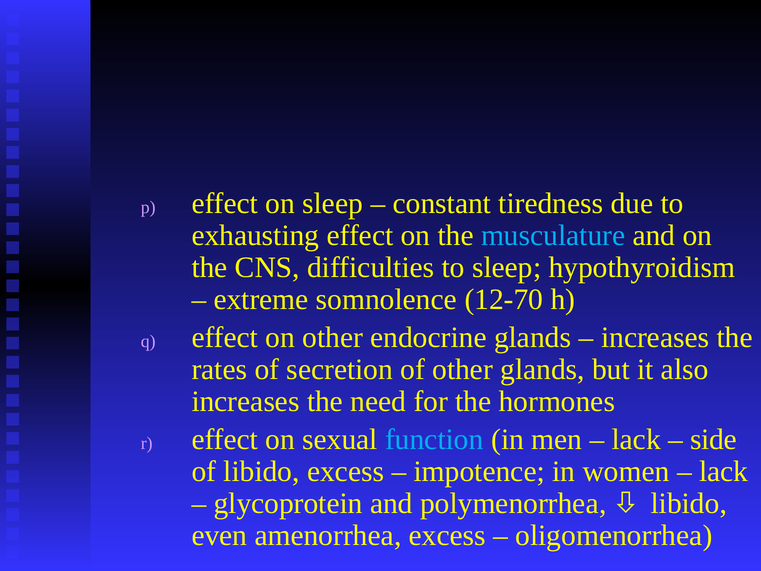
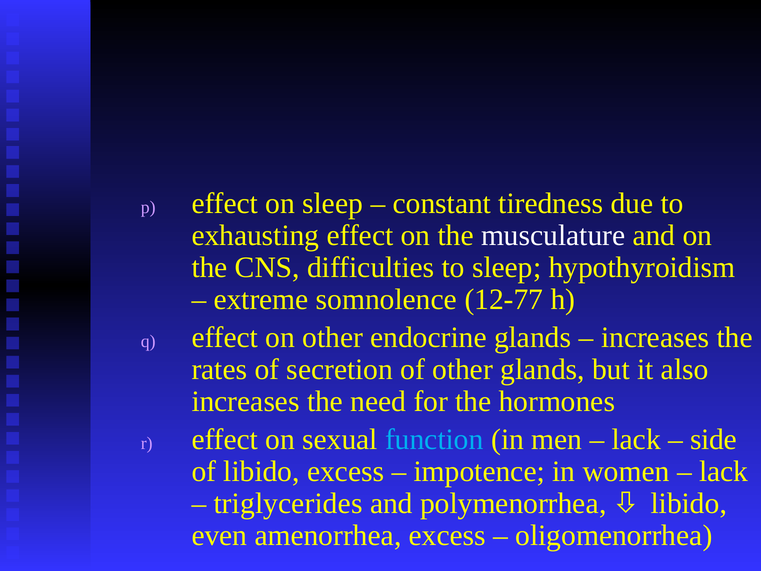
musculature colour: light blue -> white
12-70: 12-70 -> 12-77
glycoprotein: glycoprotein -> triglycerides
